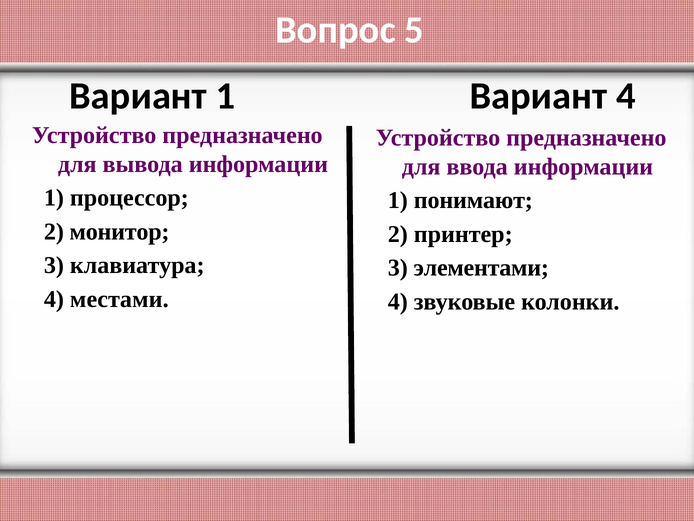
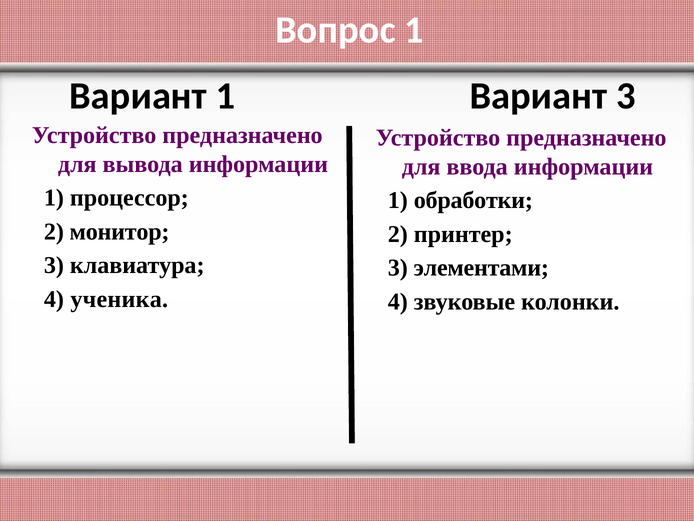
Вопрос 5: 5 -> 1
Вариант 4: 4 -> 3
понимают: понимают -> обработки
местами: местами -> ученика
